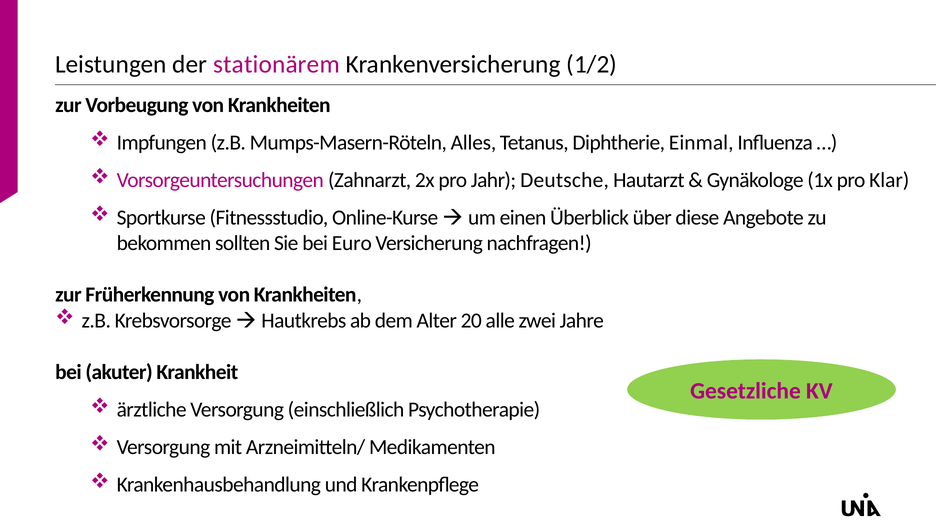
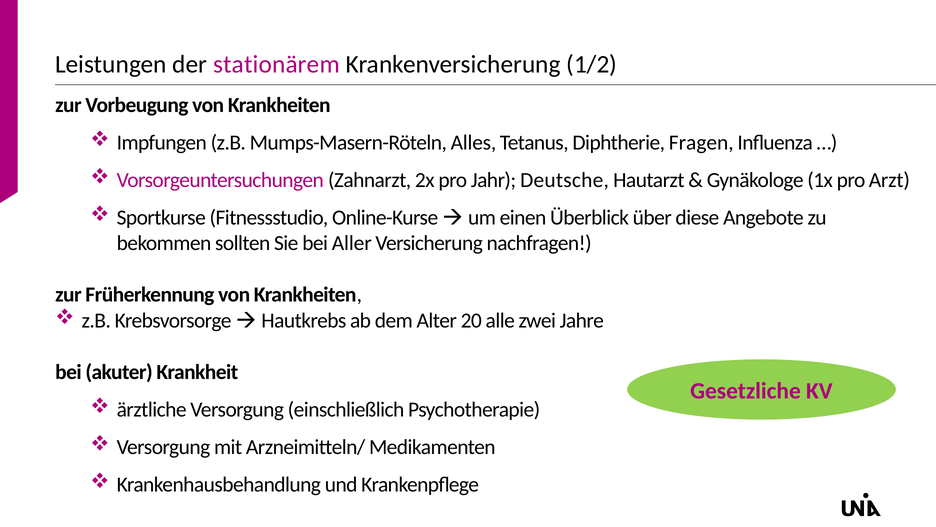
Einmal: Einmal -> Fragen
Klar: Klar -> Arzt
Euro: Euro -> Aller
